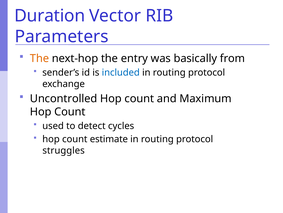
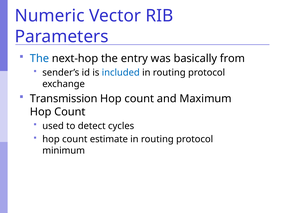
Duration: Duration -> Numeric
The at (40, 58) colour: orange -> blue
Uncontrolled: Uncontrolled -> Transmission
struggles: struggles -> minimum
